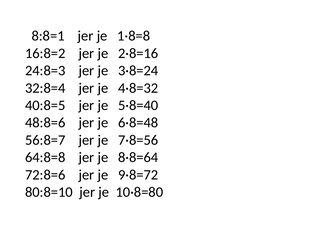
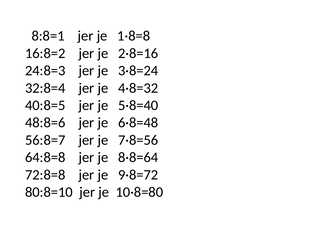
72:8=6: 72:8=6 -> 72:8=8
